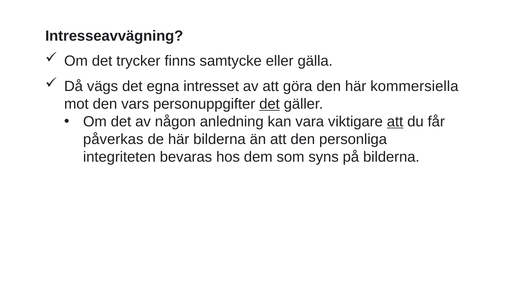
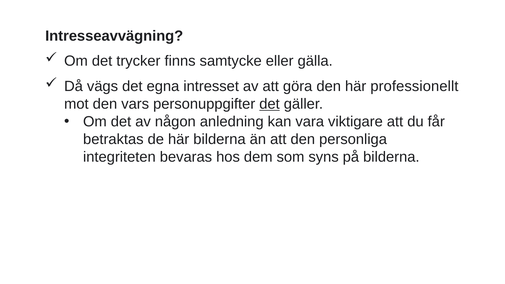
kommersiella: kommersiella -> professionellt
att at (395, 122) underline: present -> none
påverkas: påverkas -> betraktas
